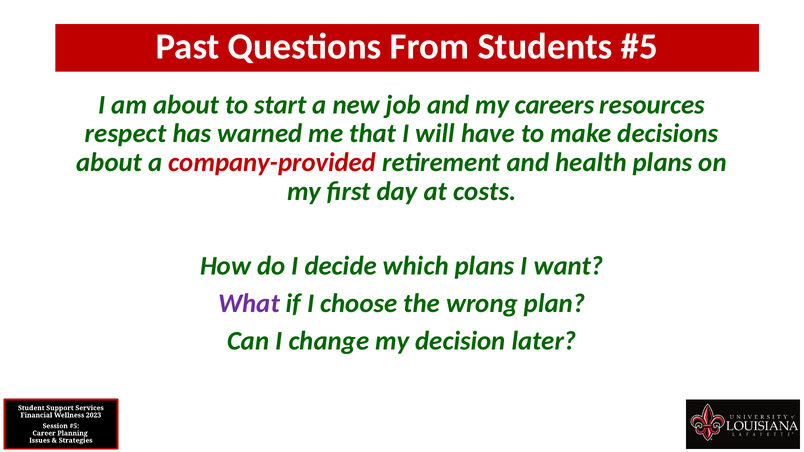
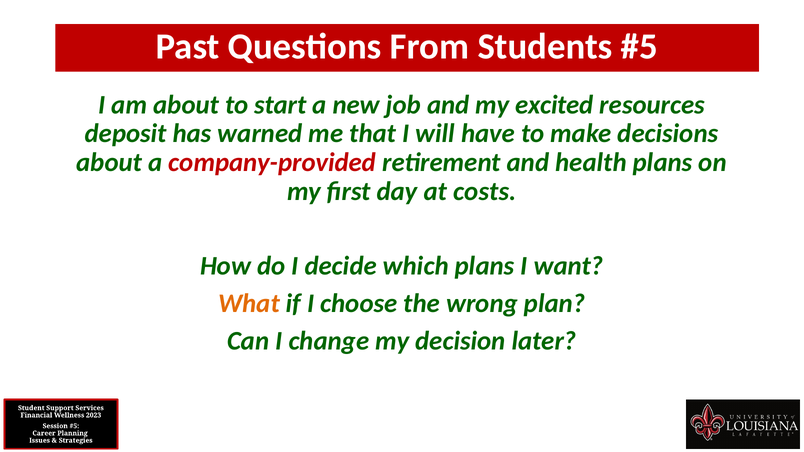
careers: careers -> excited
respect: respect -> deposit
What colour: purple -> orange
